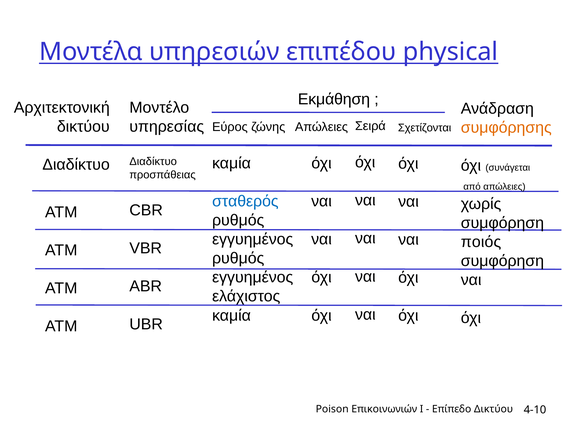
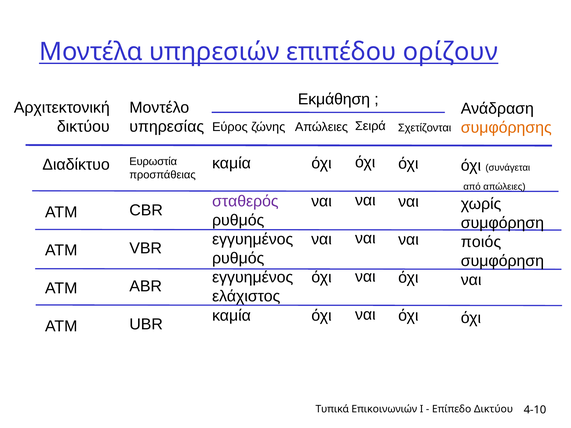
physical: physical -> ορίζουν
Διαδίκτυο at (153, 161): Διαδίκτυο -> Ευρωστία
σταθερός colour: blue -> purple
Poison: Poison -> Τυπικά
